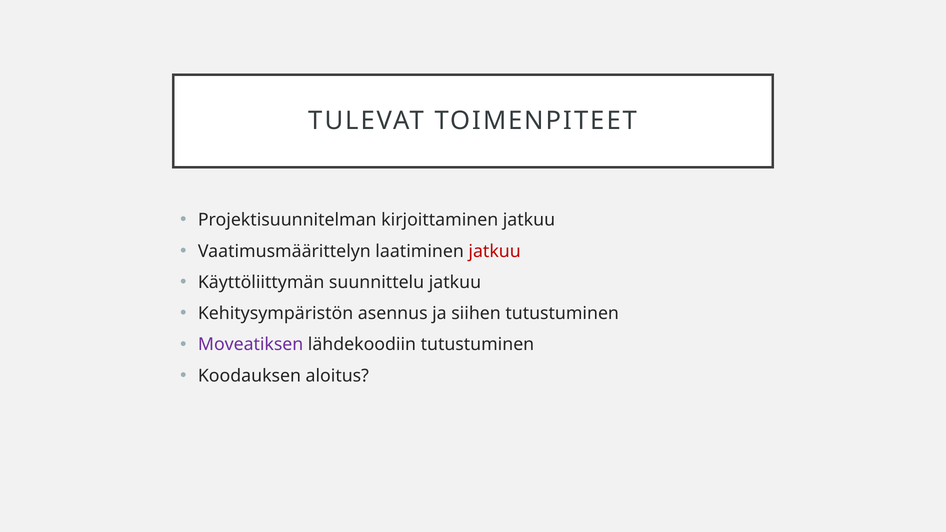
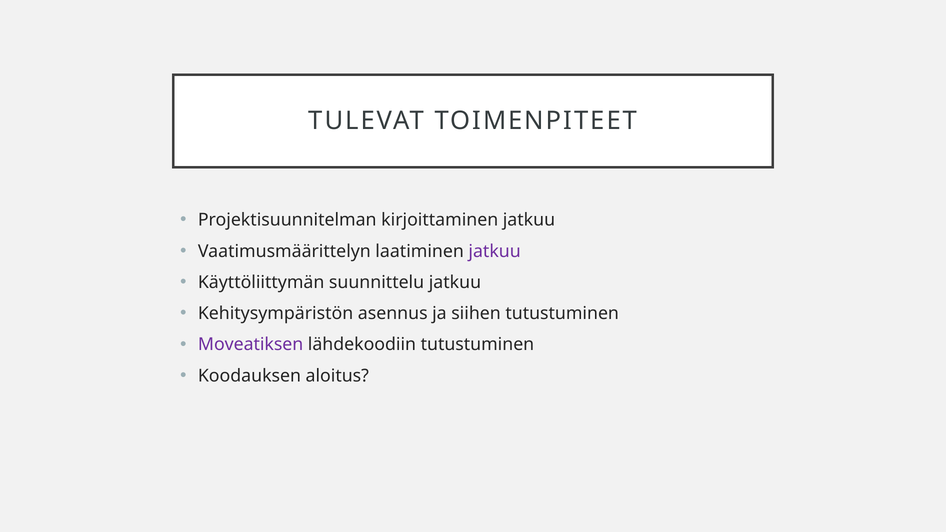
jatkuu at (495, 251) colour: red -> purple
